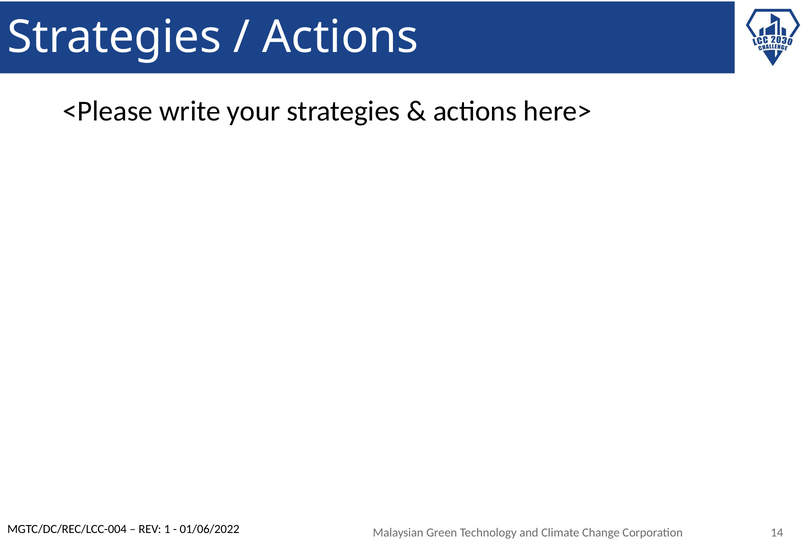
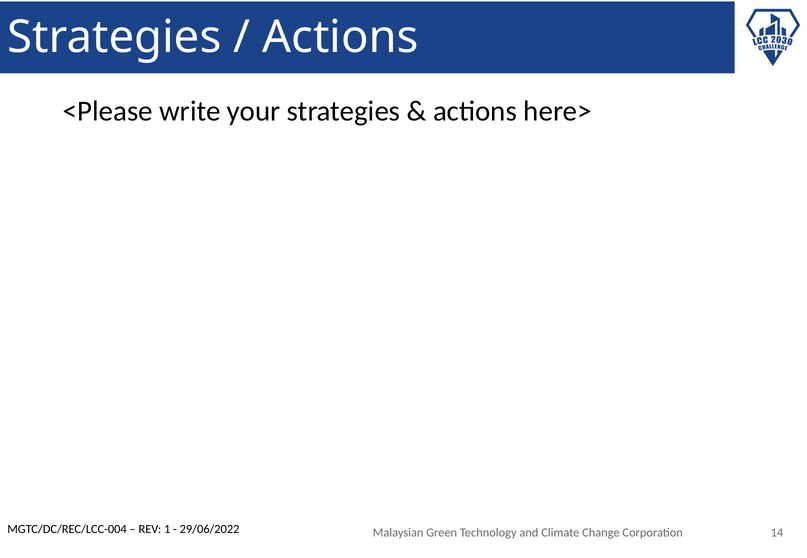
01/06/2022: 01/06/2022 -> 29/06/2022
